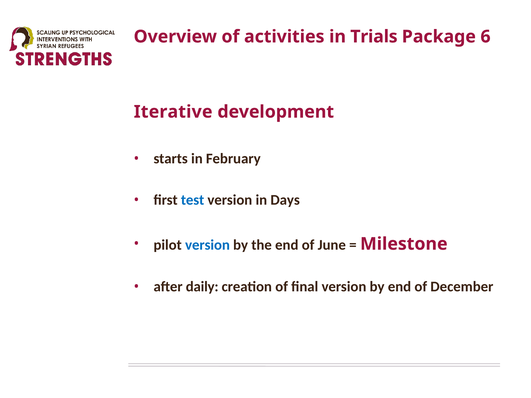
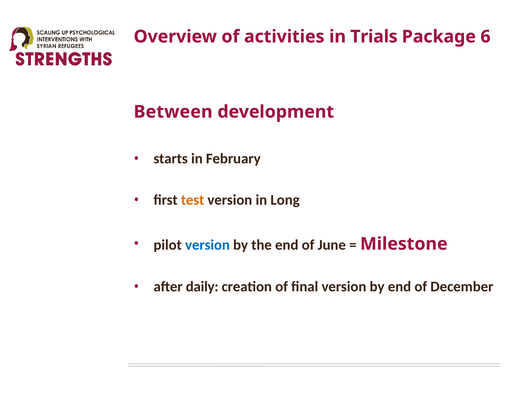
Iterative: Iterative -> Between
test colour: blue -> orange
Days: Days -> Long
